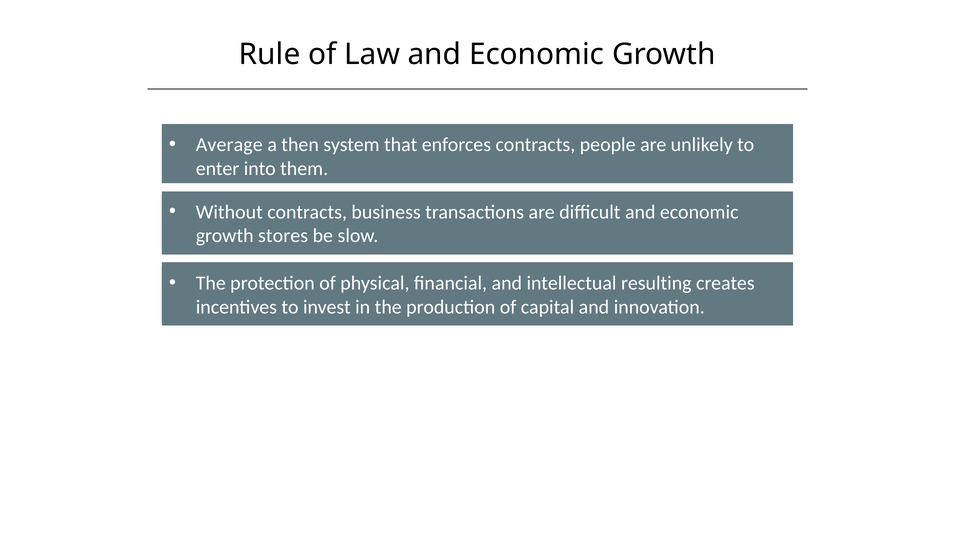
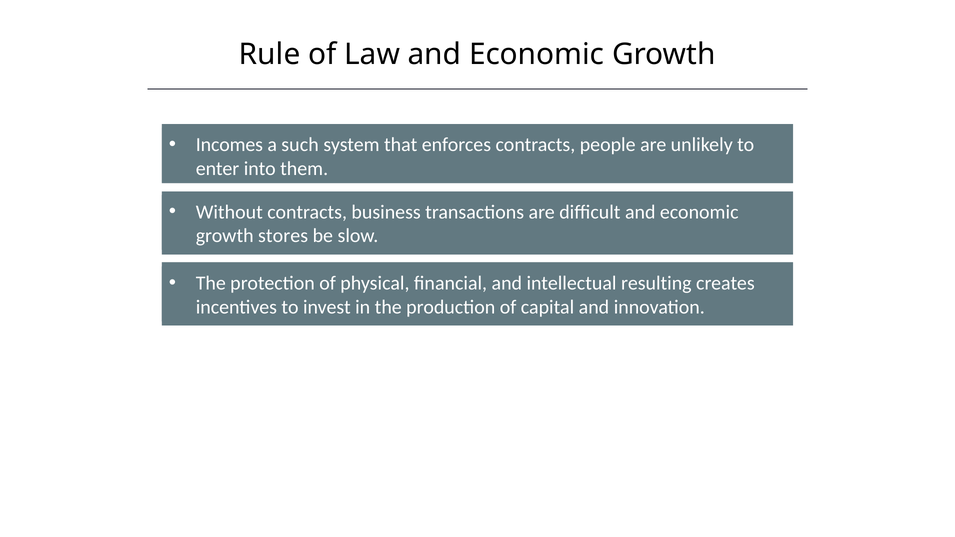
Average: Average -> Incomes
then: then -> such
